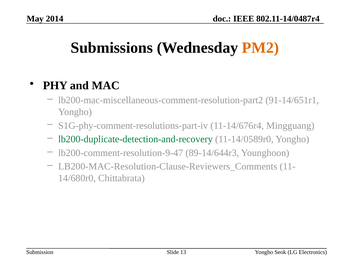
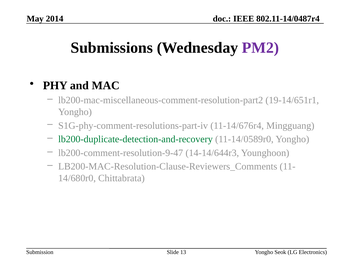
PM2 colour: orange -> purple
91-14/651r1: 91-14/651r1 -> 19-14/651r1
89-14/644r3: 89-14/644r3 -> 14-14/644r3
